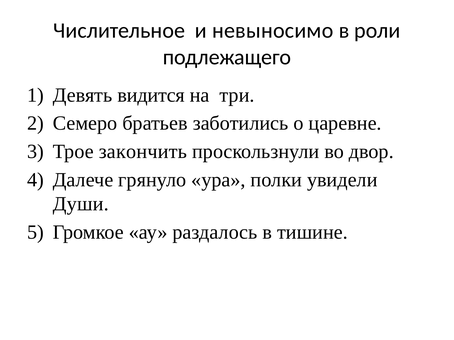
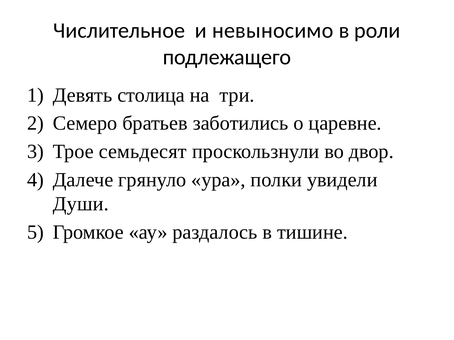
видится: видится -> столица
закончить: закончить -> семьдесят
